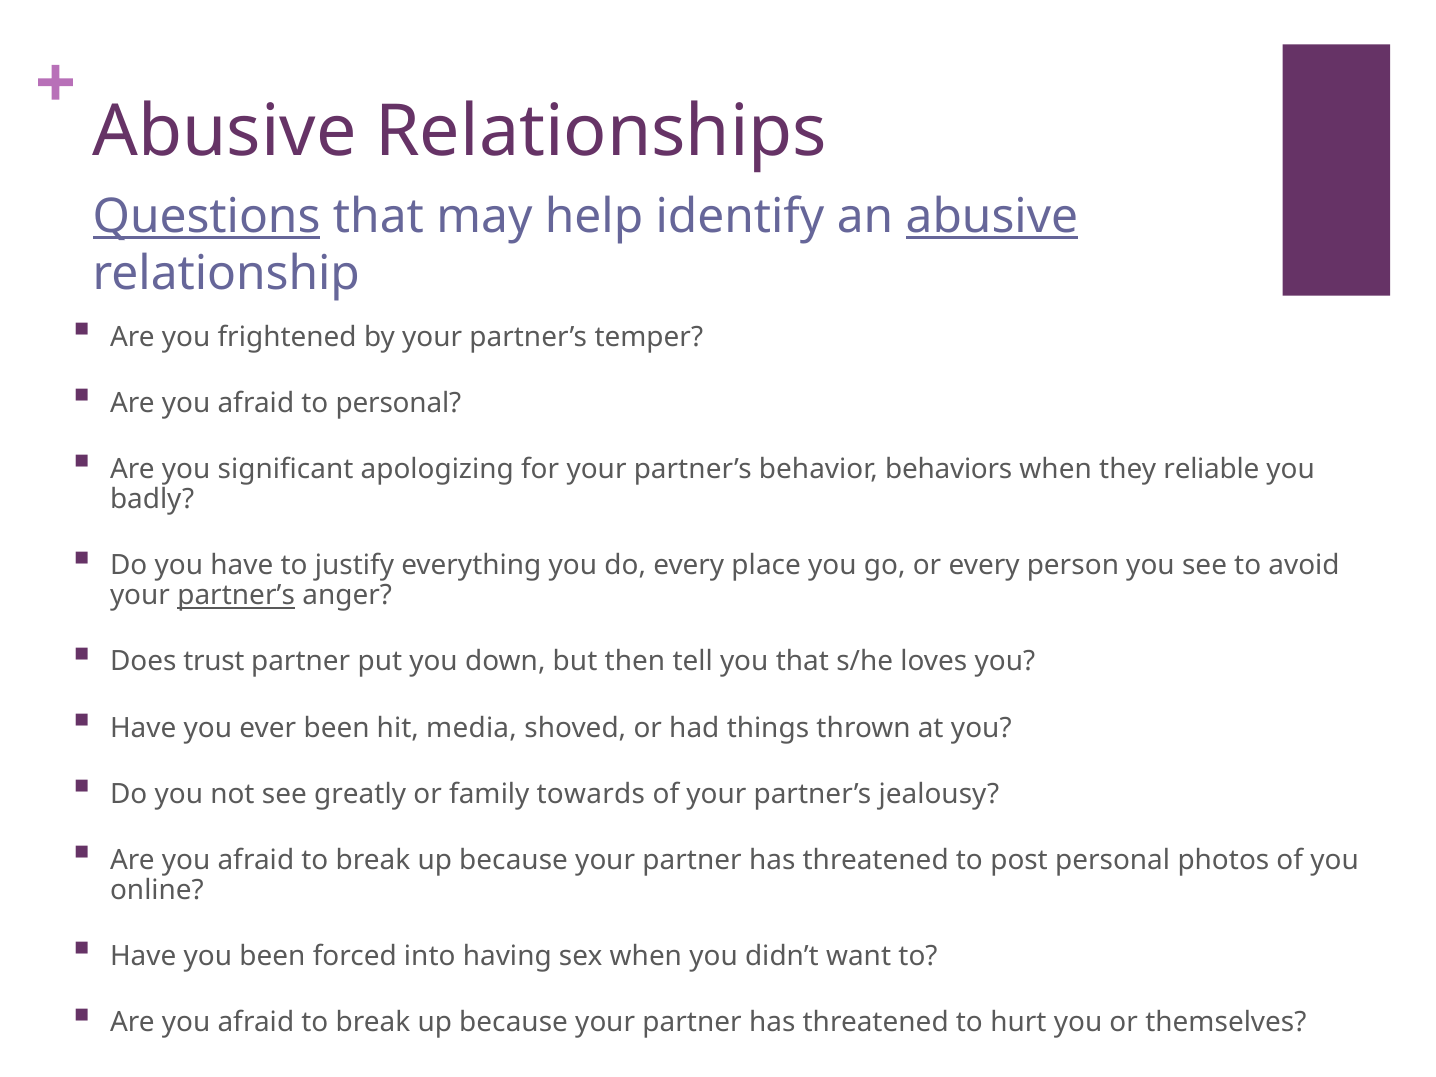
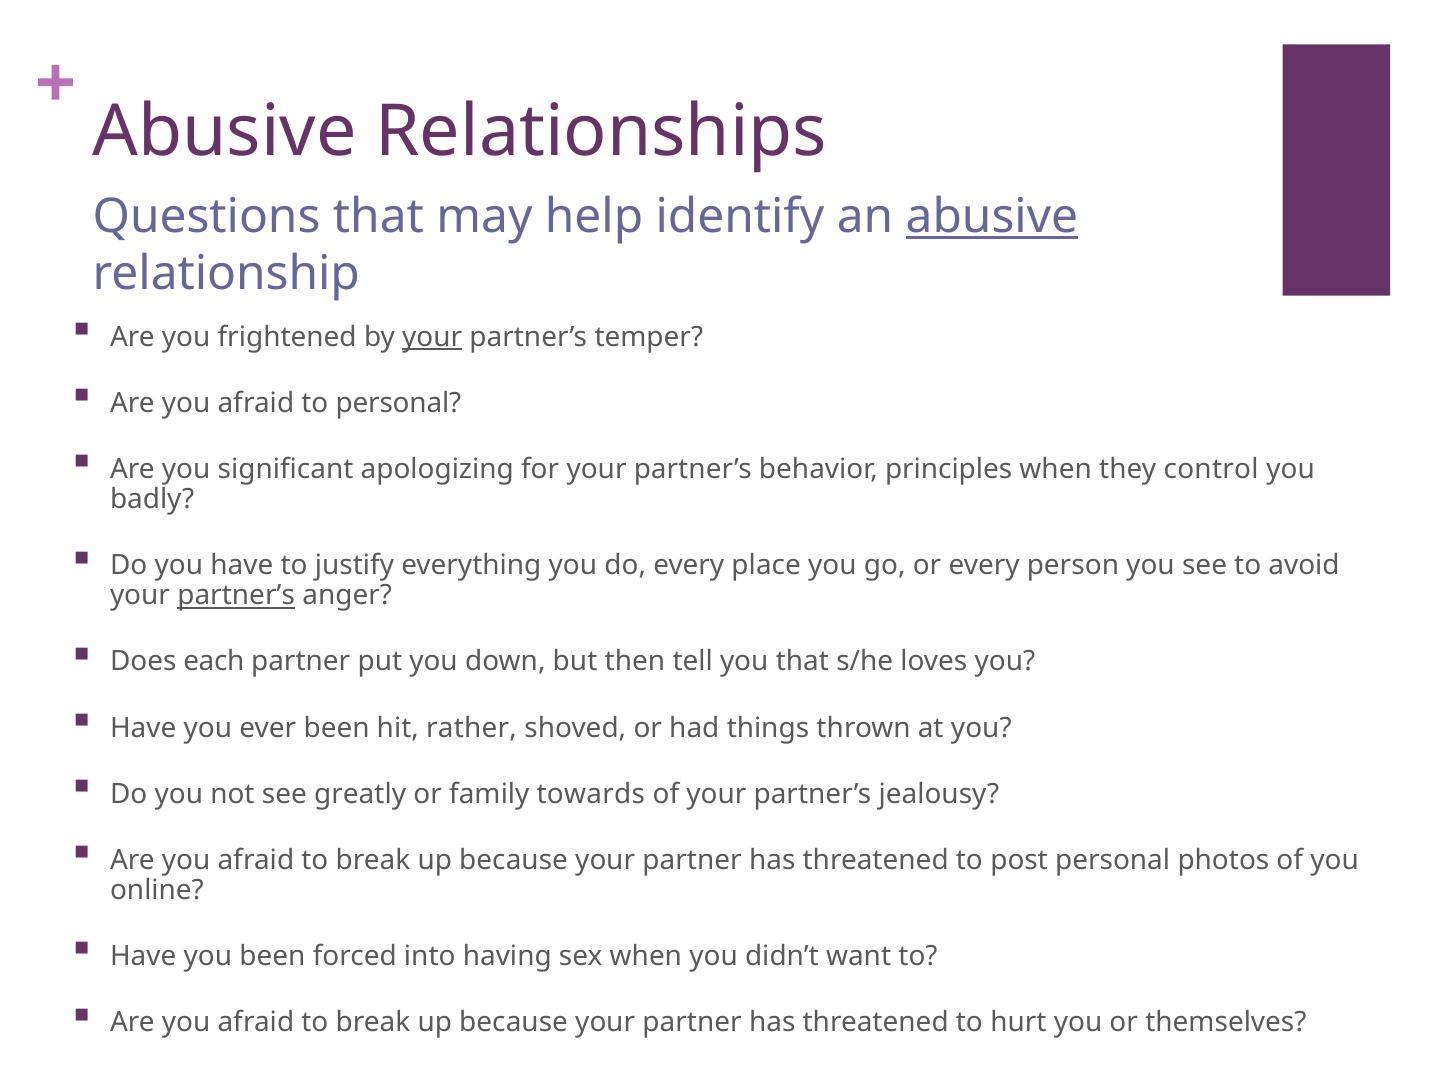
Questions underline: present -> none
your at (432, 337) underline: none -> present
behaviors: behaviors -> principles
reliable: reliable -> control
trust: trust -> each
media: media -> rather
